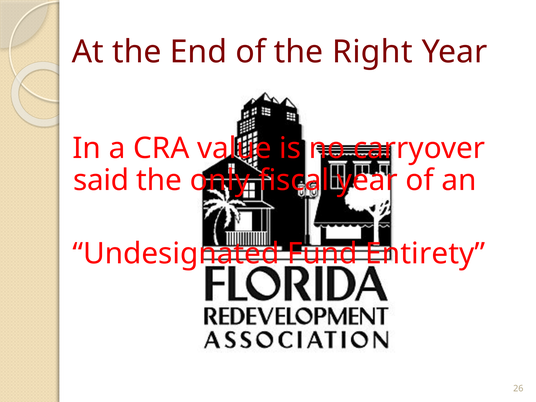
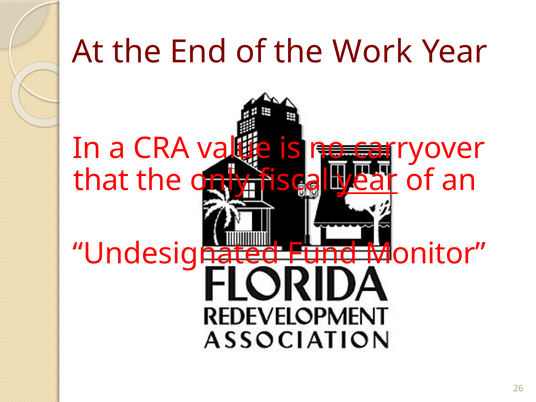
Right: Right -> Work
said: said -> that
year at (367, 180) underline: none -> present
Entirety: Entirety -> Monitor
